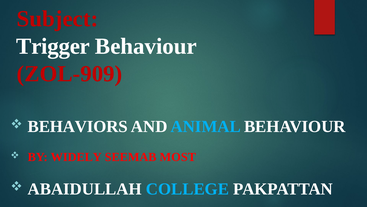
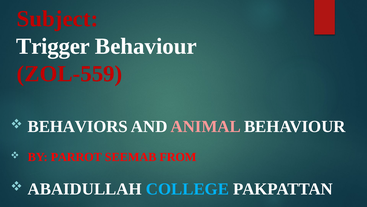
ZOL-909: ZOL-909 -> ZOL-559
ANIMAL colour: light blue -> pink
WIDELY: WIDELY -> PARROT
MOST: MOST -> FROM
